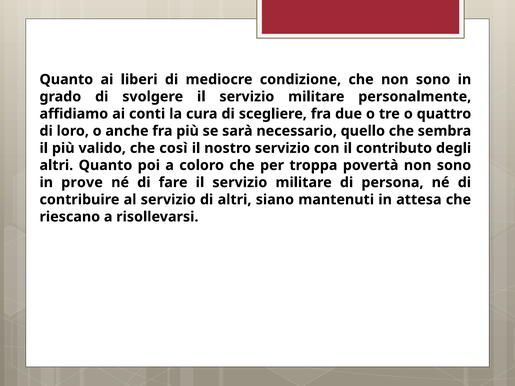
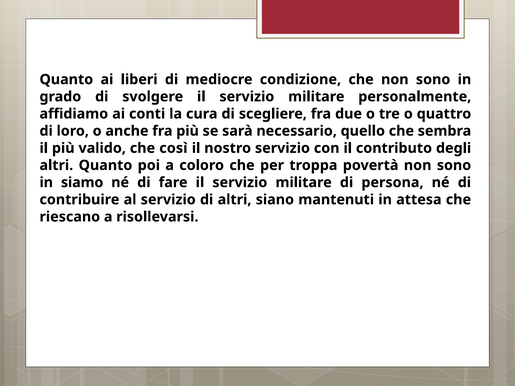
prove: prove -> siamo
